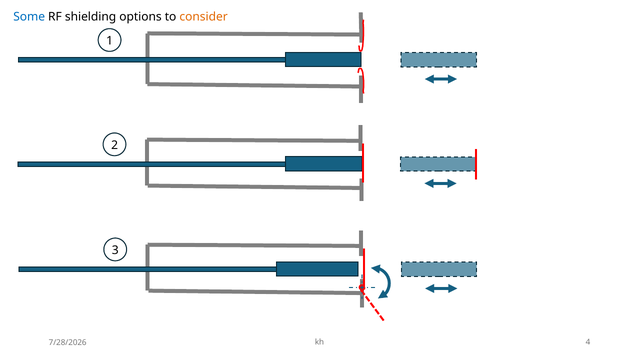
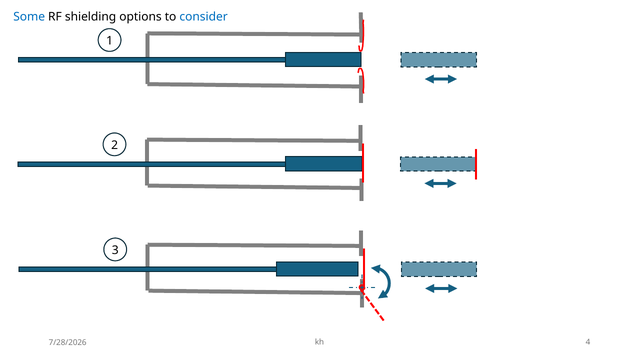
consider colour: orange -> blue
